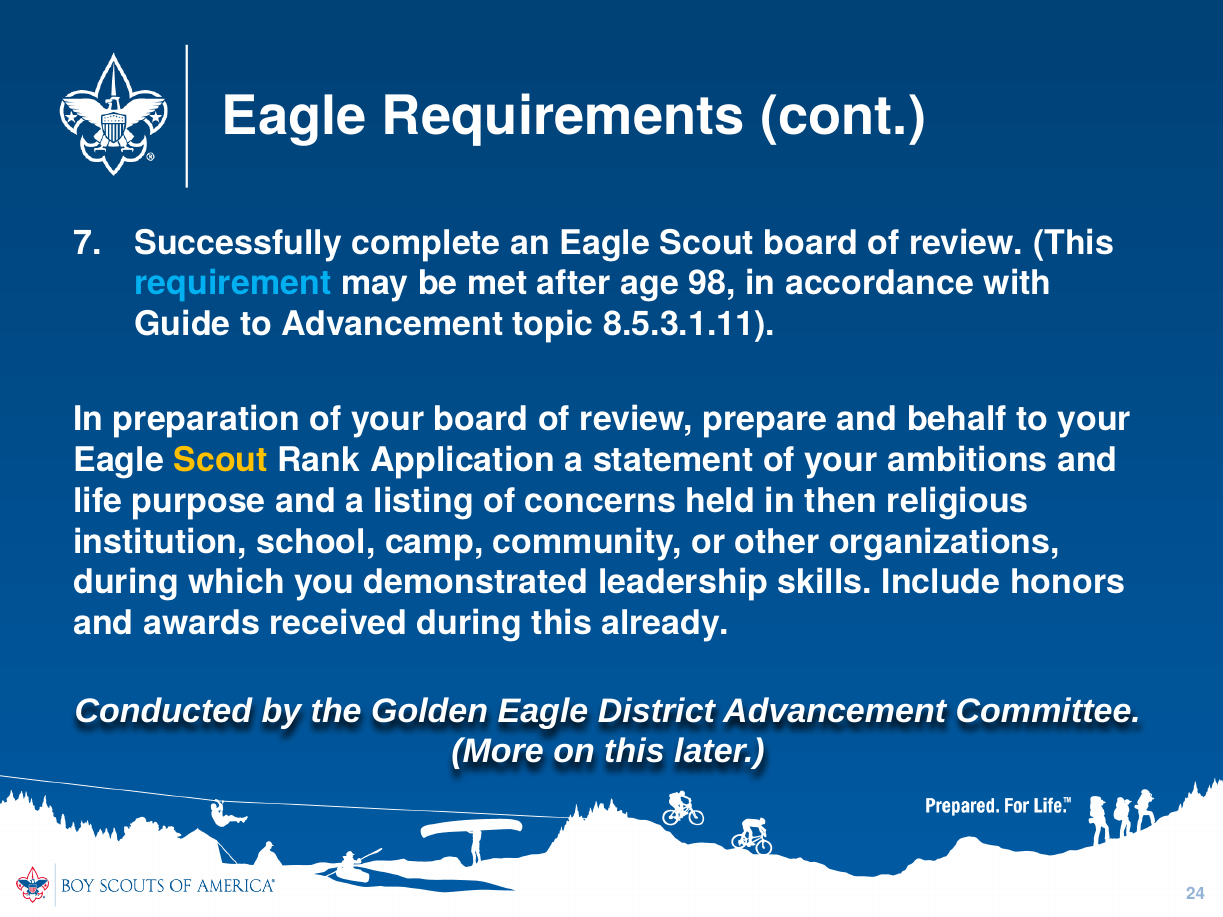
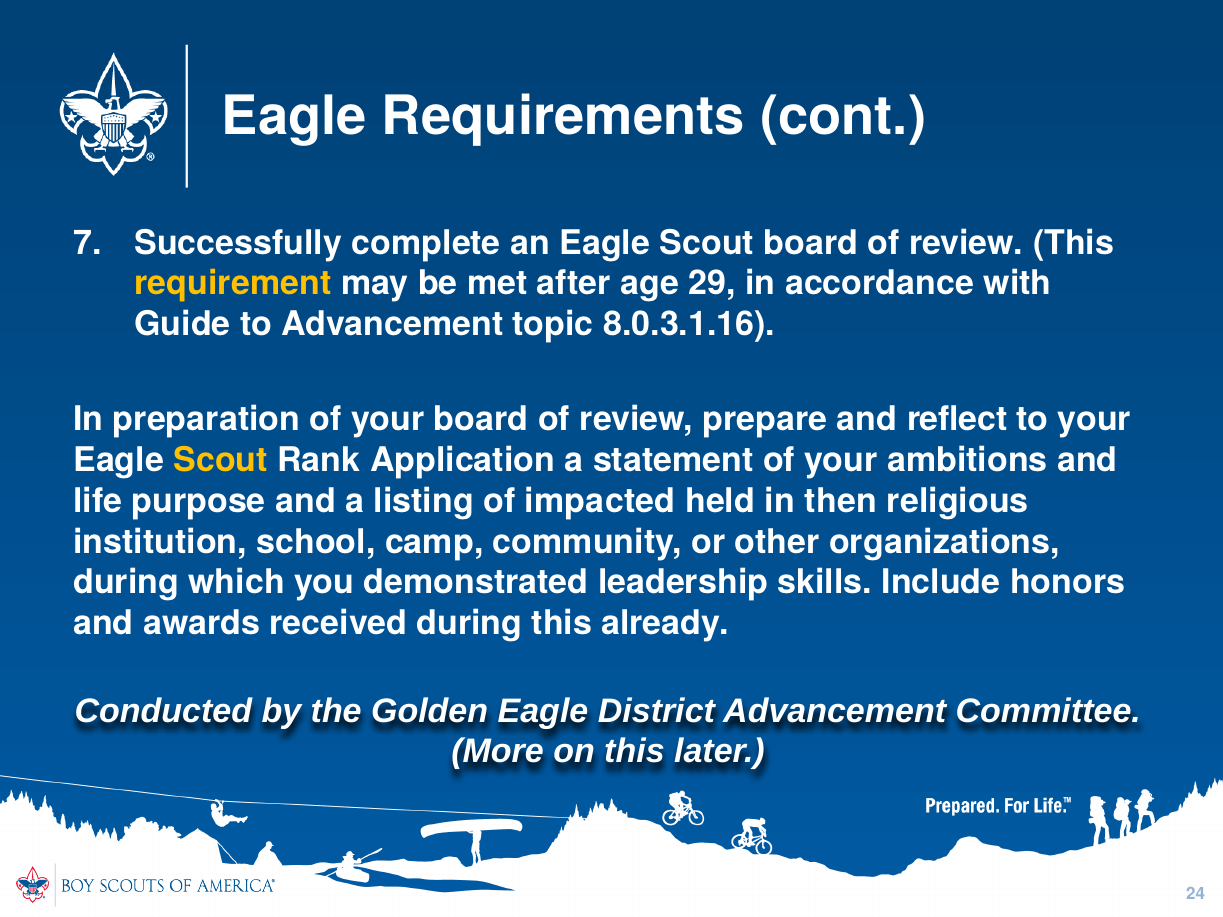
requirement colour: light blue -> yellow
98: 98 -> 29
8.5.3.1.11: 8.5.3.1.11 -> 8.0.3.1.16
behalf: behalf -> reflect
concerns: concerns -> impacted
